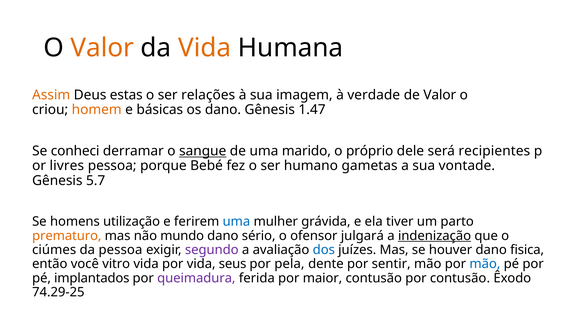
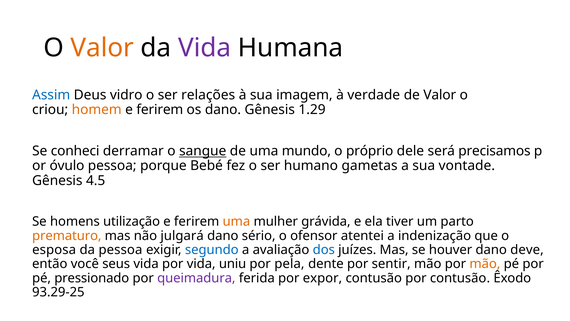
Vida at (205, 48) colour: orange -> purple
Assim colour: orange -> blue
estas: estas -> vidro
básicas at (160, 110): básicas -> ferirem
1.47: 1.47 -> 1.29
marido: marido -> mundo
recipientes: recipientes -> precisamos
livres: livres -> óvulo
5.7: 5.7 -> 4.5
uma at (236, 221) colour: blue -> orange
mundo: mundo -> julgará
julgará: julgará -> atentei
indenização underline: present -> none
ciúmes: ciúmes -> esposa
segundo colour: purple -> blue
fisica: fisica -> deve
vitro: vitro -> seus
seus: seus -> uniu
mão at (485, 264) colour: blue -> orange
implantados: implantados -> pressionado
maior: maior -> expor
74.29-25: 74.29-25 -> 93.29-25
